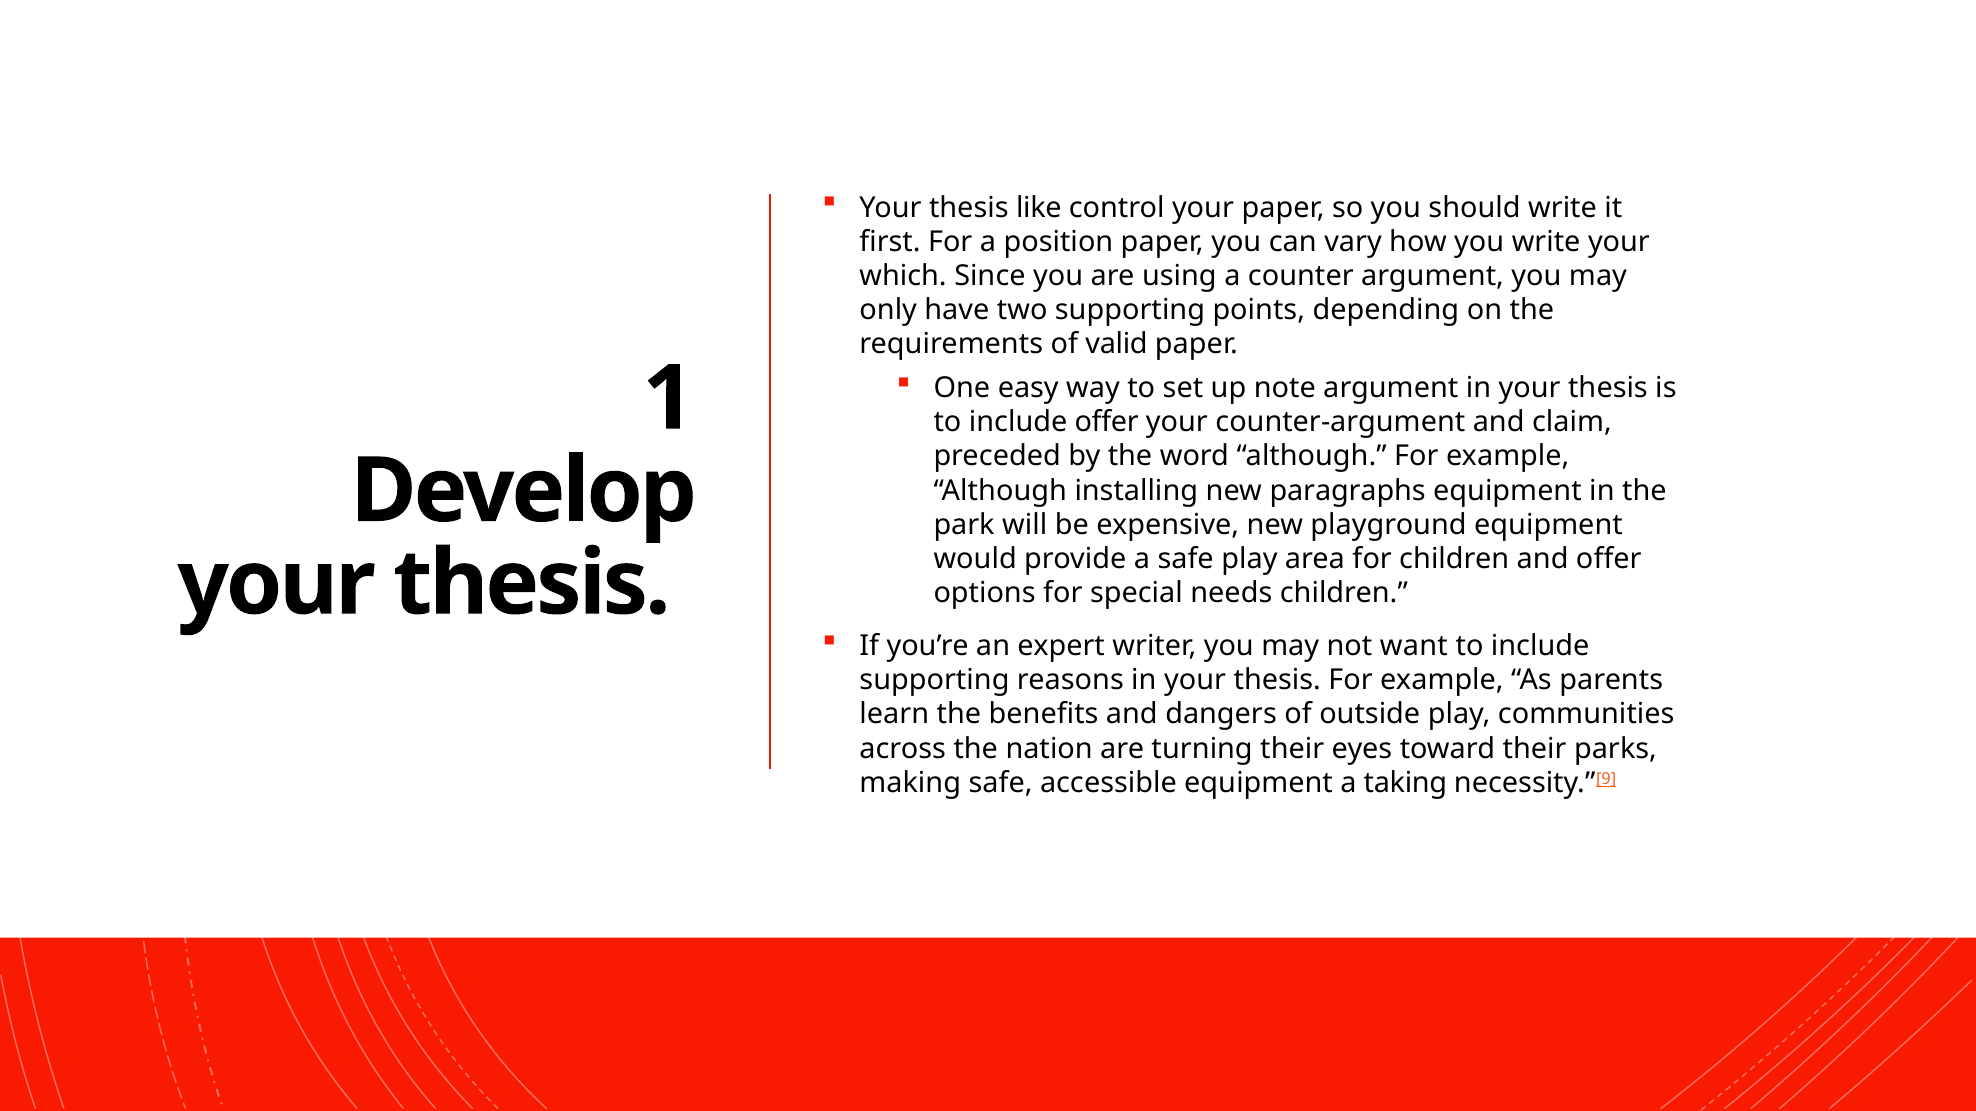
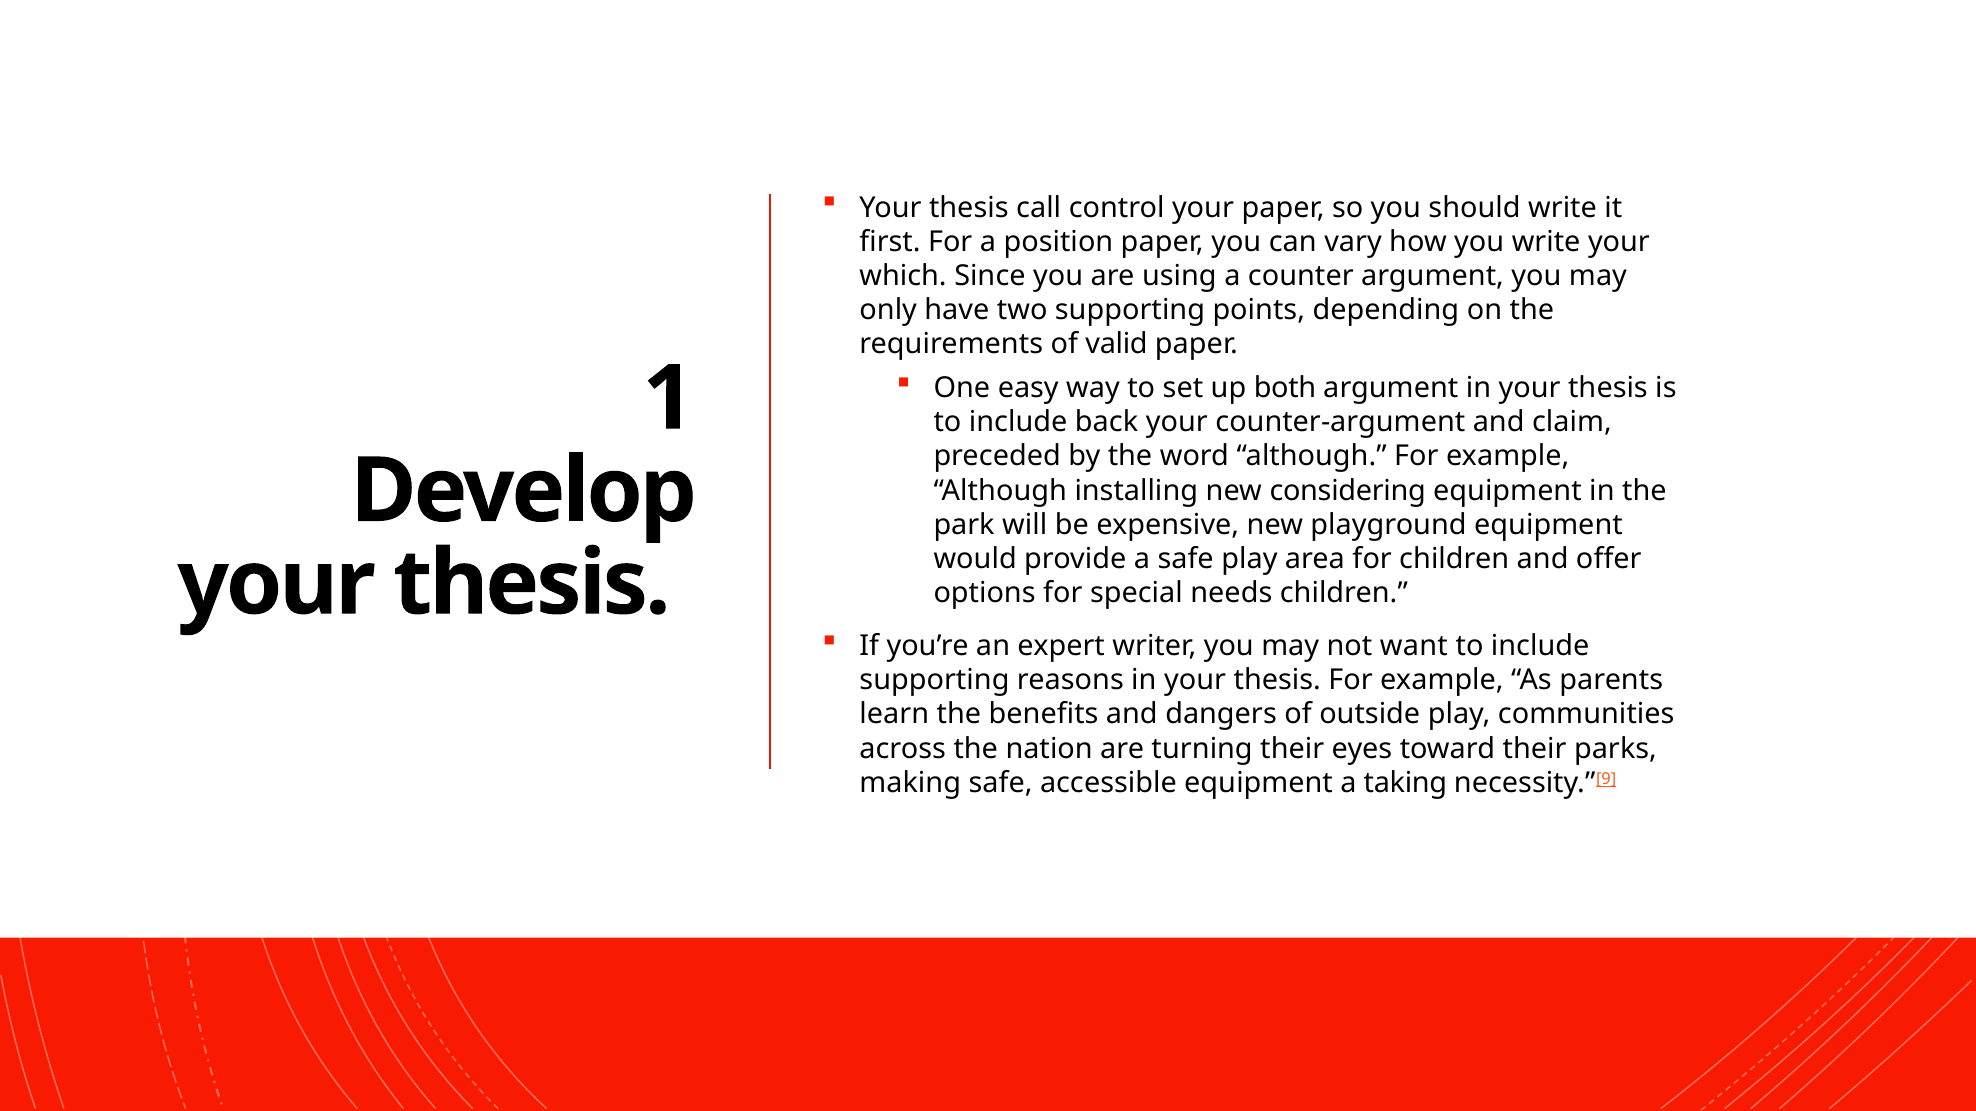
like: like -> call
note: note -> both
include offer: offer -> back
paragraphs: paragraphs -> considering
